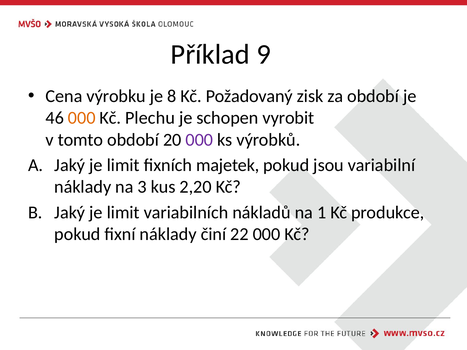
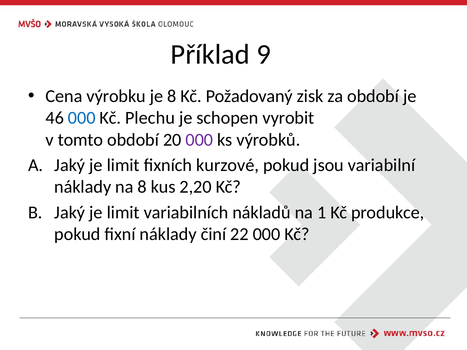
000 at (82, 118) colour: orange -> blue
majetek: majetek -> kurzové
na 3: 3 -> 8
